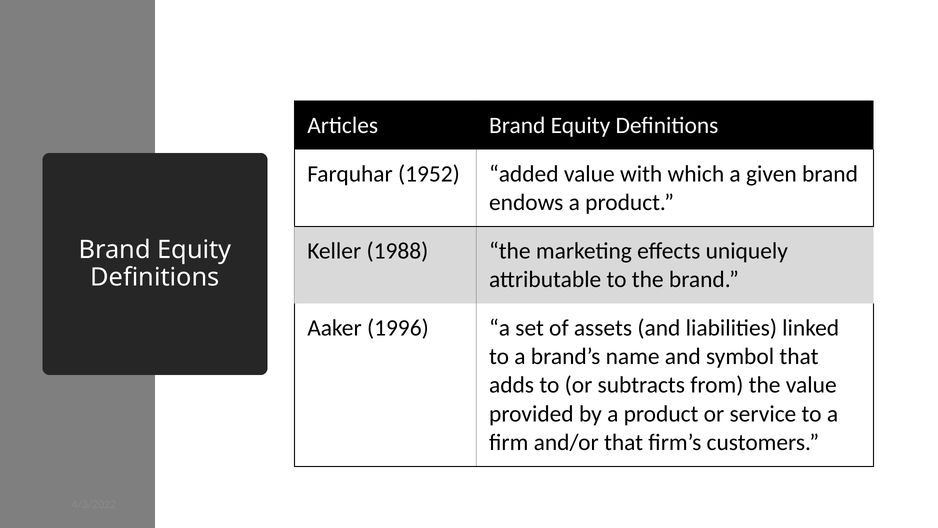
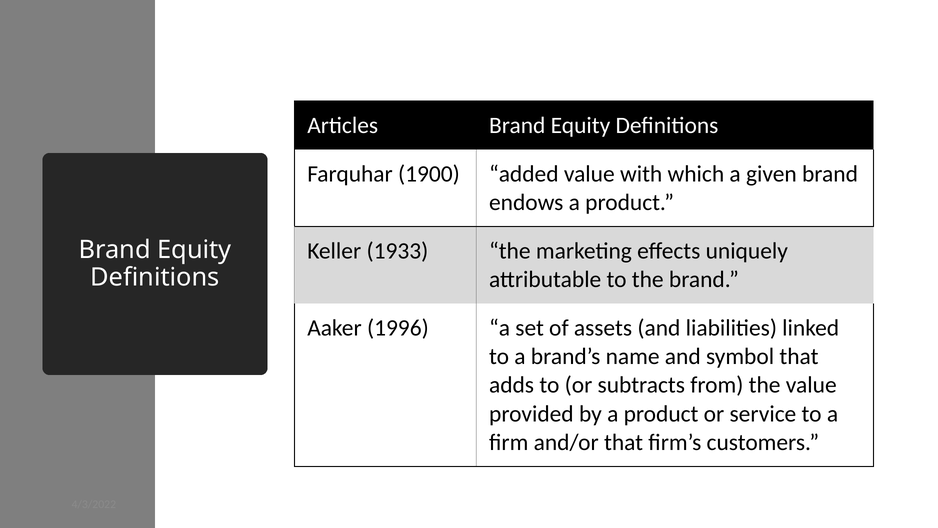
1952: 1952 -> 1900
1988: 1988 -> 1933
